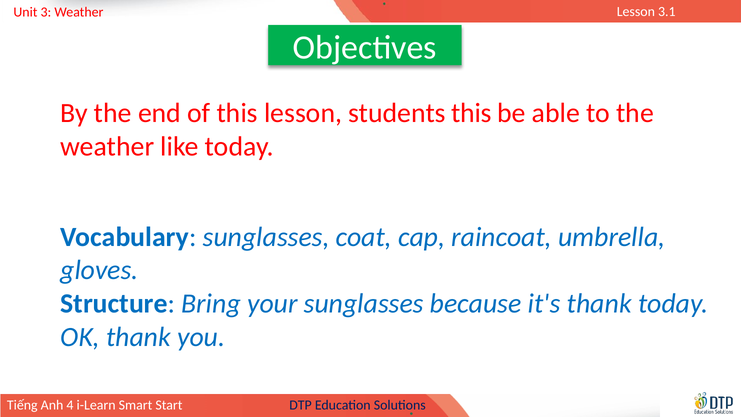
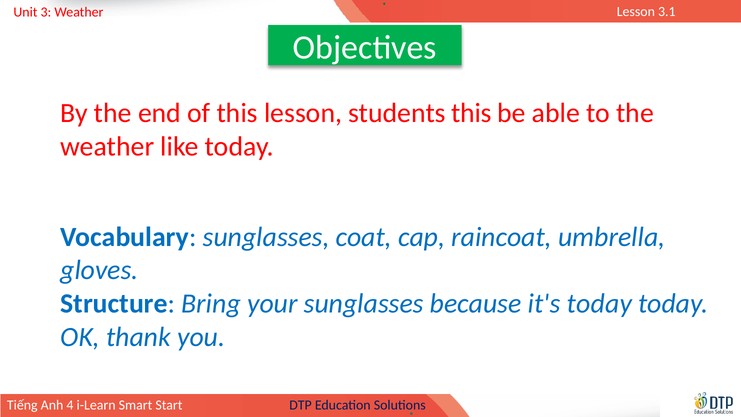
it's thank: thank -> today
